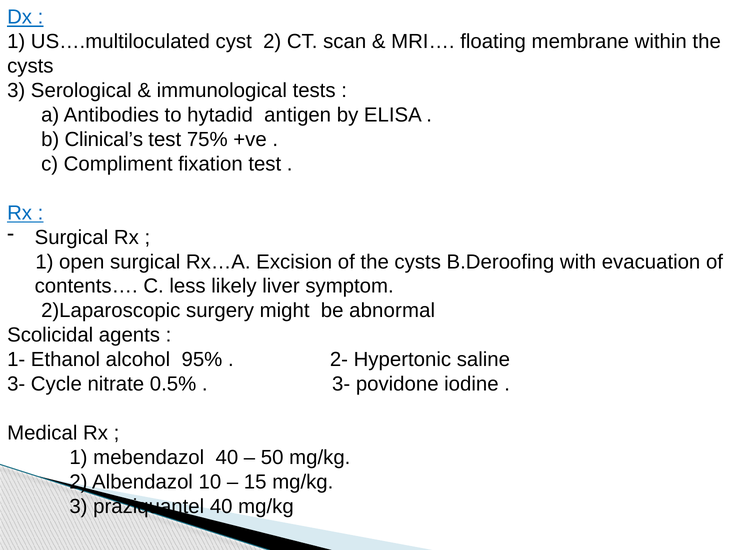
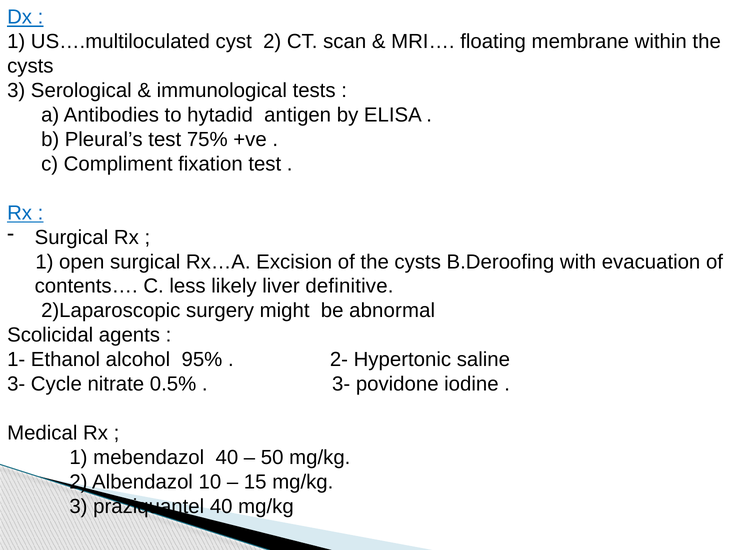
Clinical’s: Clinical’s -> Pleural’s
symptom: symptom -> definitive
